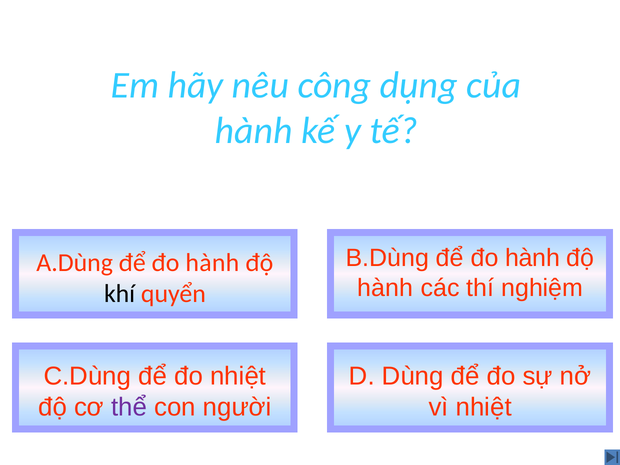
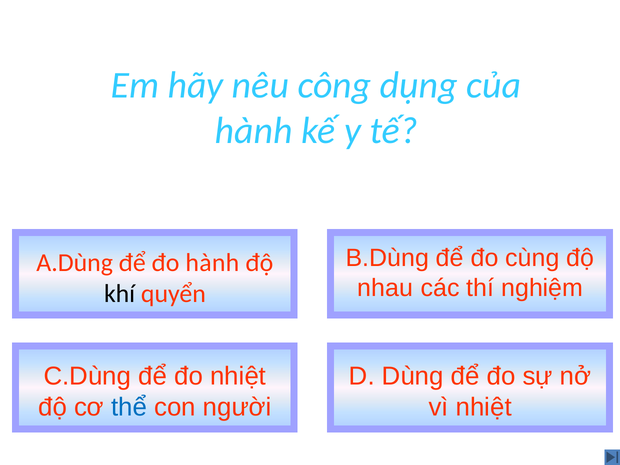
B.Dùng để đo hành: hành -> cùng
hành at (385, 288): hành -> nhau
thể colour: purple -> blue
